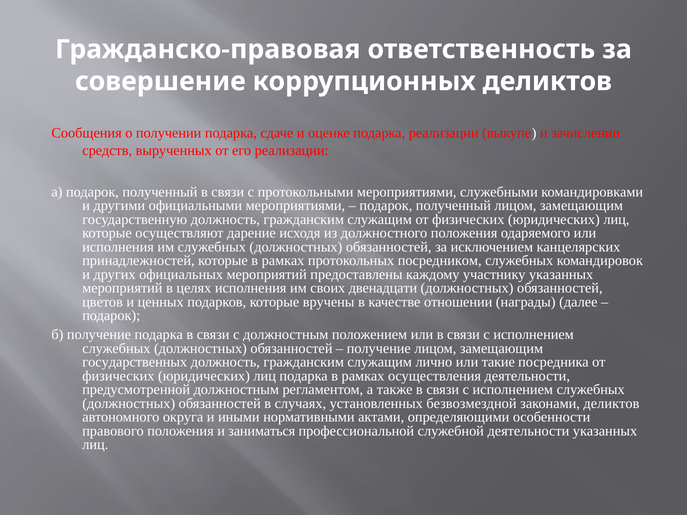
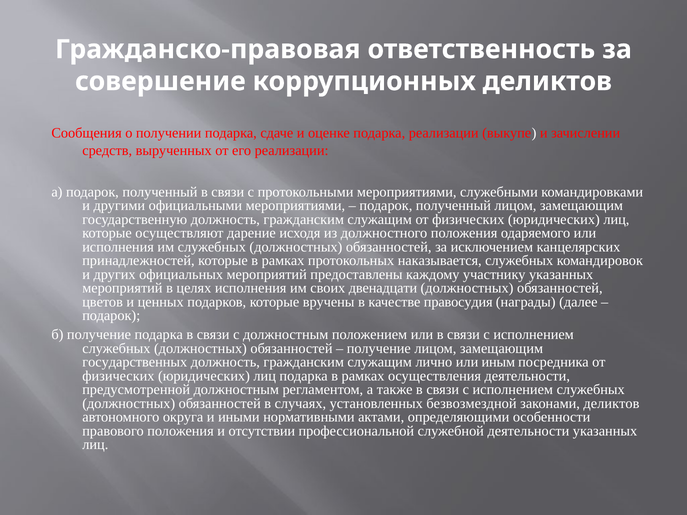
посредником: посредником -> наказывается
отношении: отношении -> правосудия
такие: такие -> иным
заниматься: заниматься -> отсутствии
